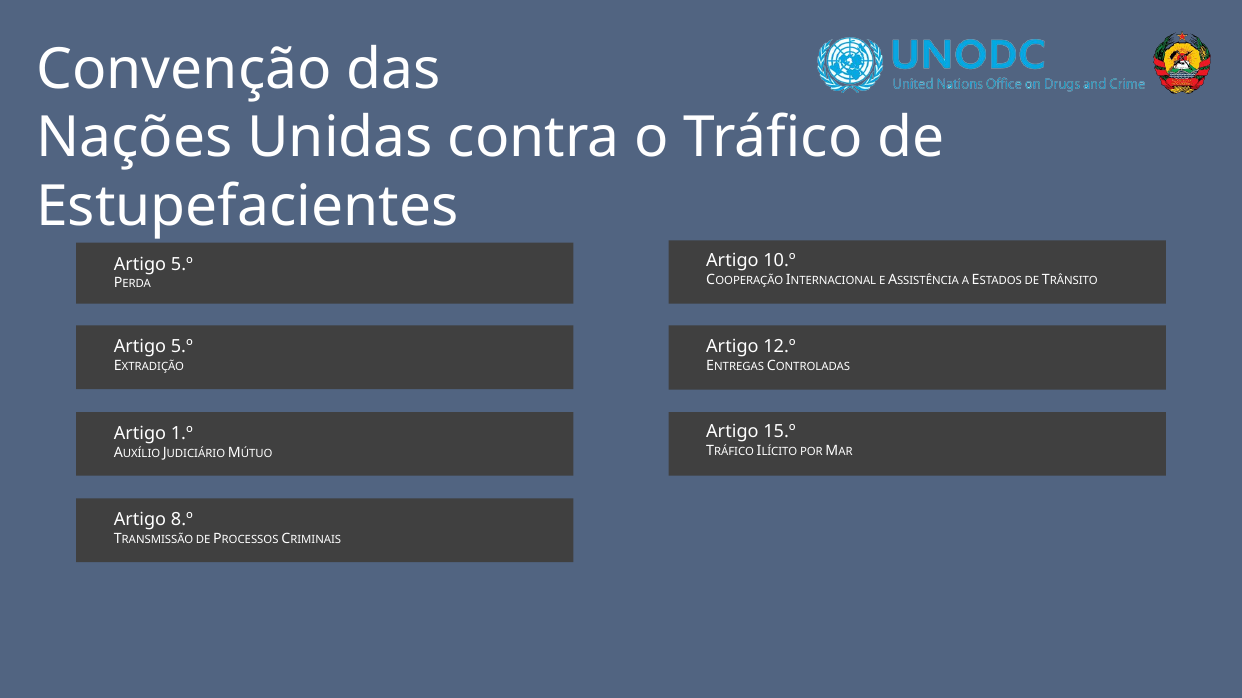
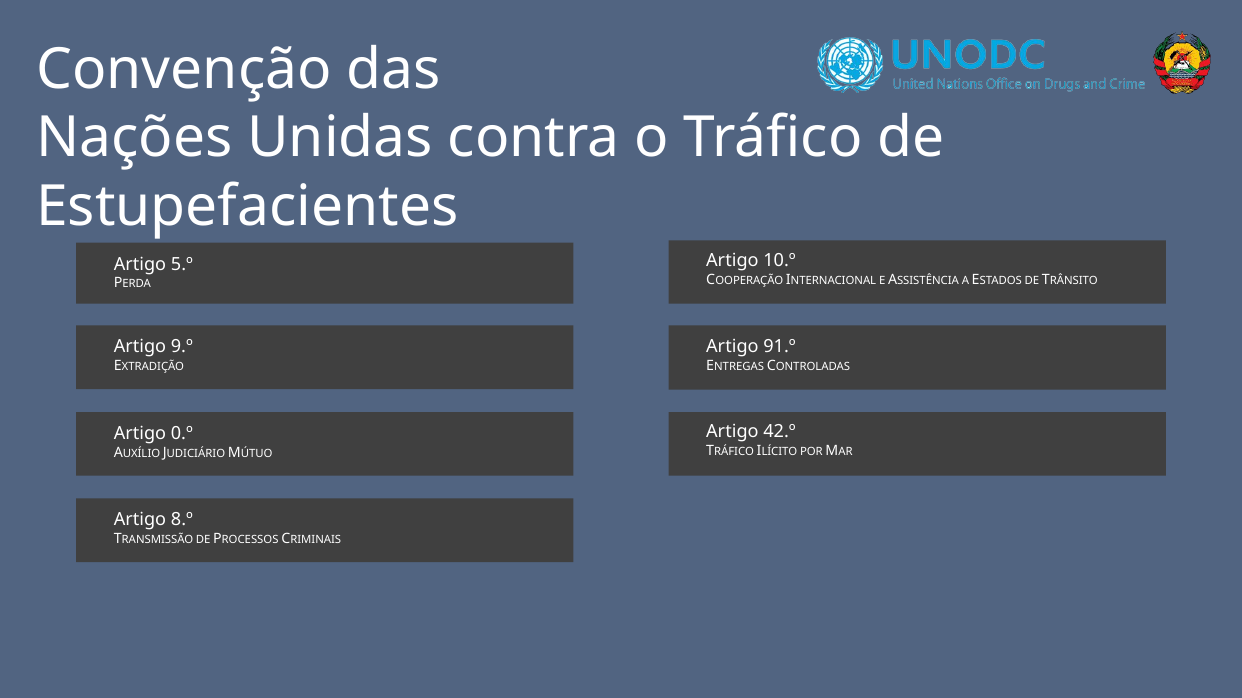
12.º: 12.º -> 91.º
5.º at (182, 347): 5.º -> 9.º
15.º: 15.º -> 42.º
1.º: 1.º -> 0.º
